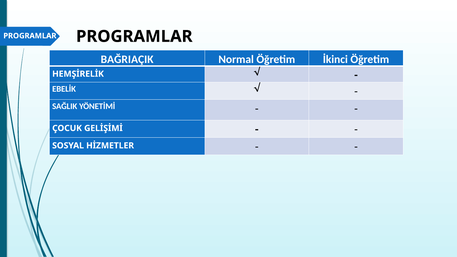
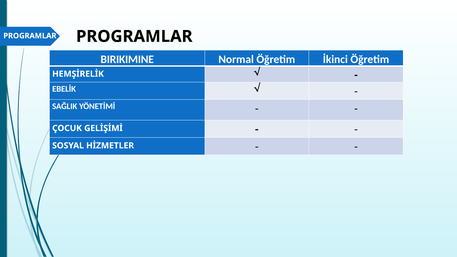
BAĞRIAÇIK: BAĞRIAÇIK -> BIRIKIMINE
